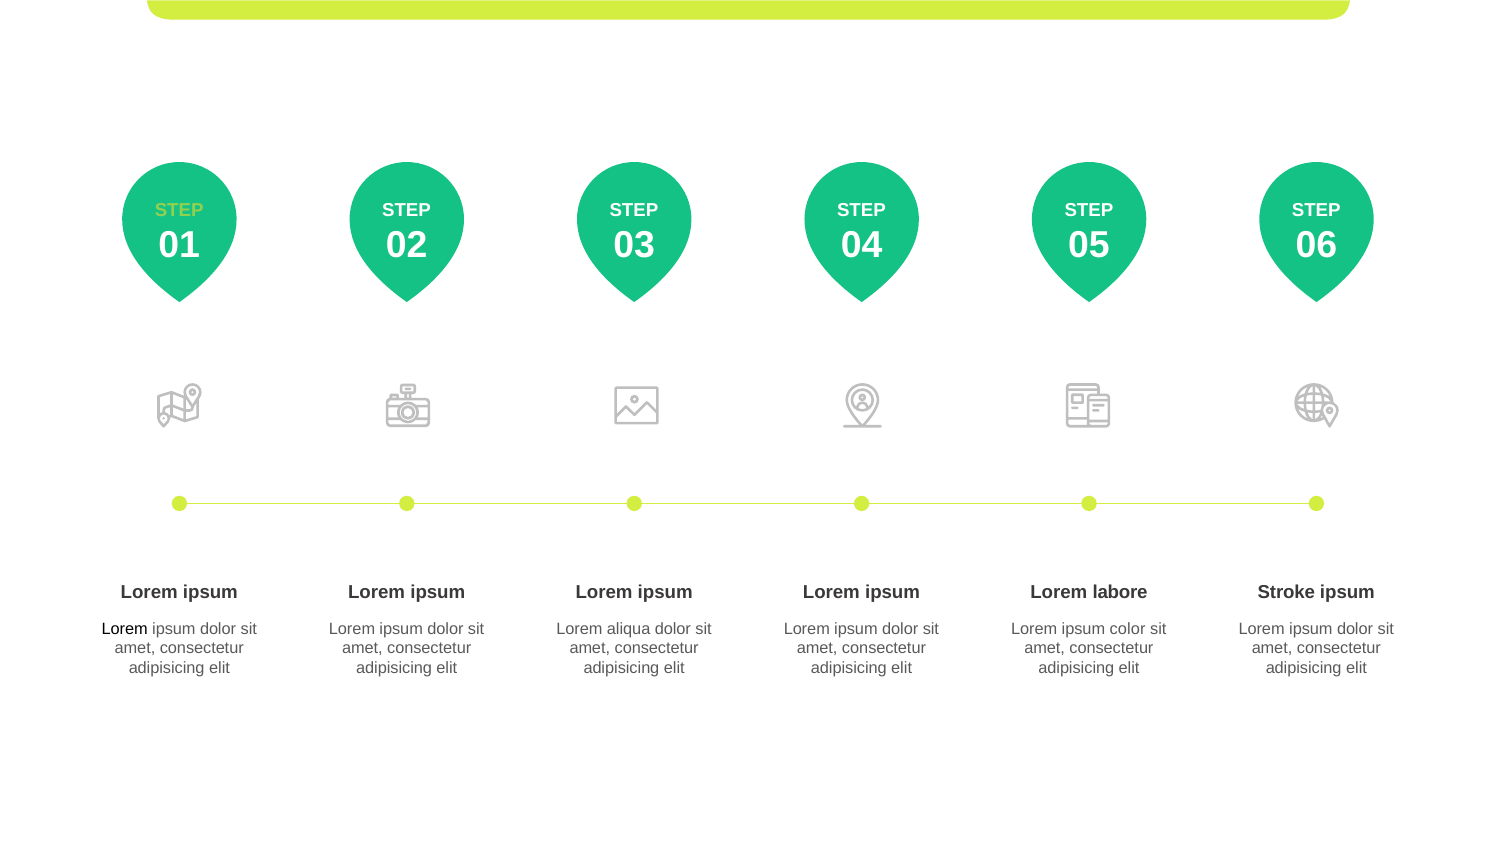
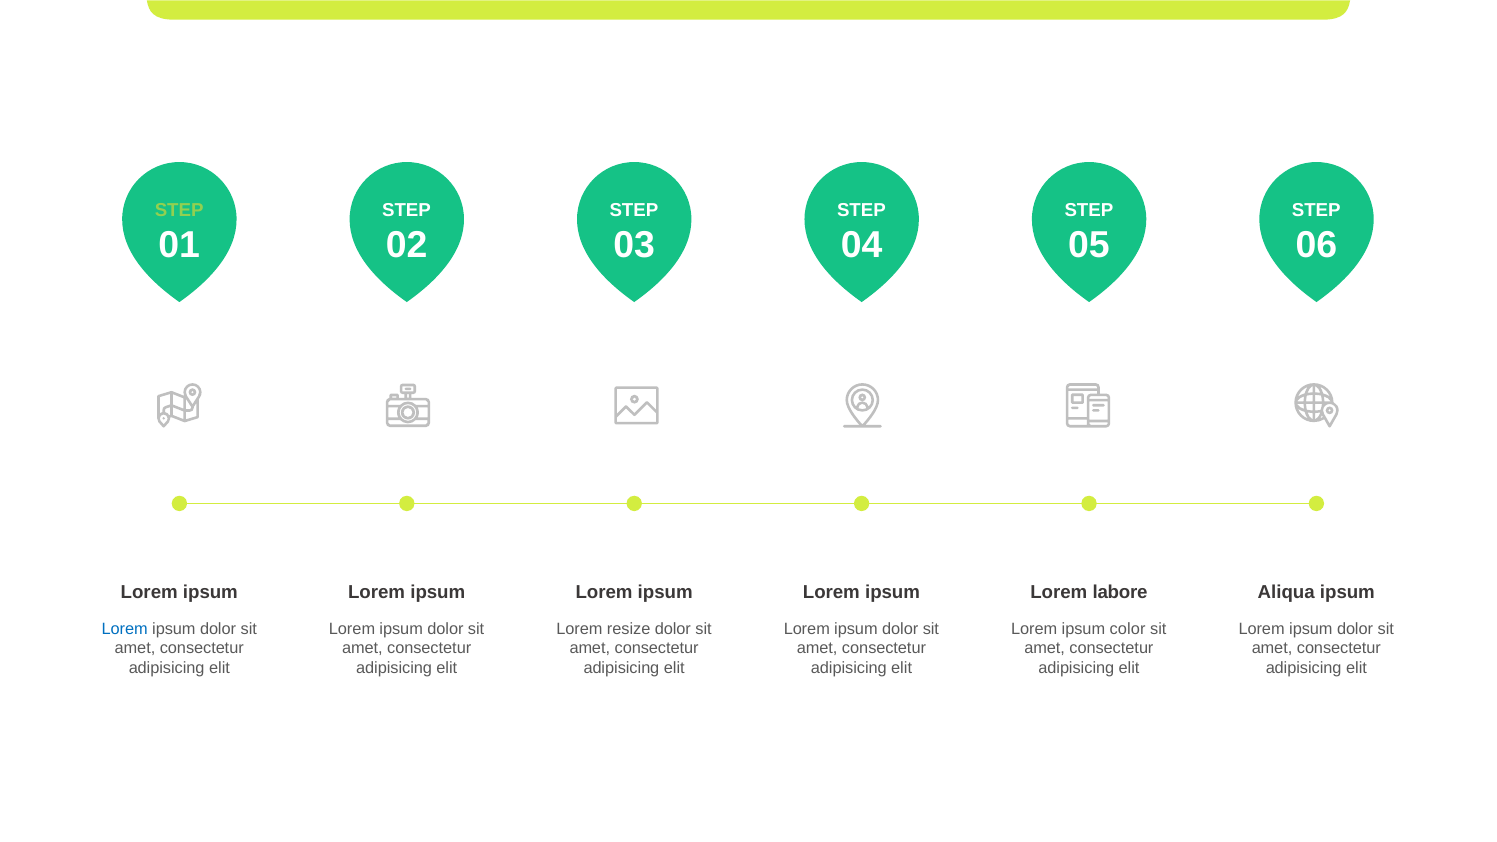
Stroke: Stroke -> Aliqua
Lorem at (125, 629) colour: black -> blue
aliqua: aliqua -> resize
